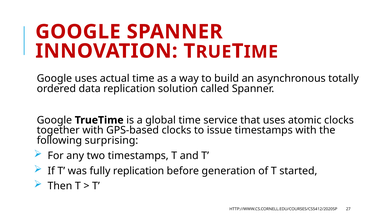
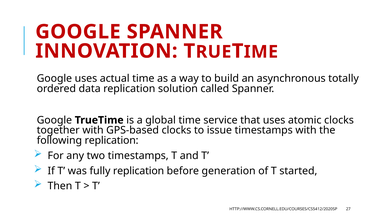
following surprising: surprising -> replication
